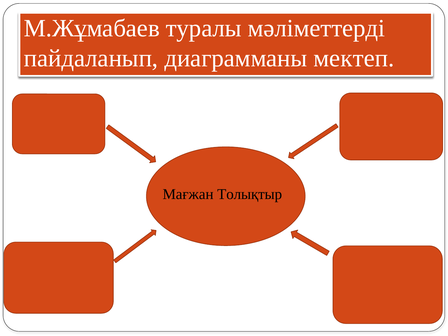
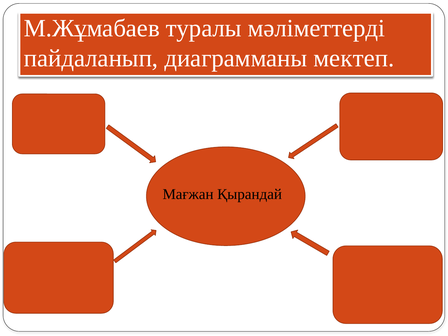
Толықтыр: Толықтыр -> Қырандай
